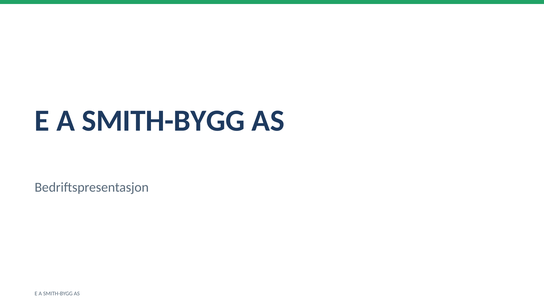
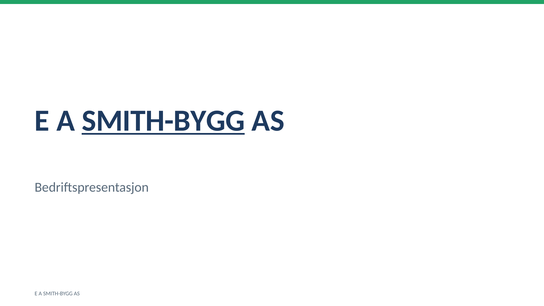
SMITH-BYGG at (163, 121) underline: none -> present
